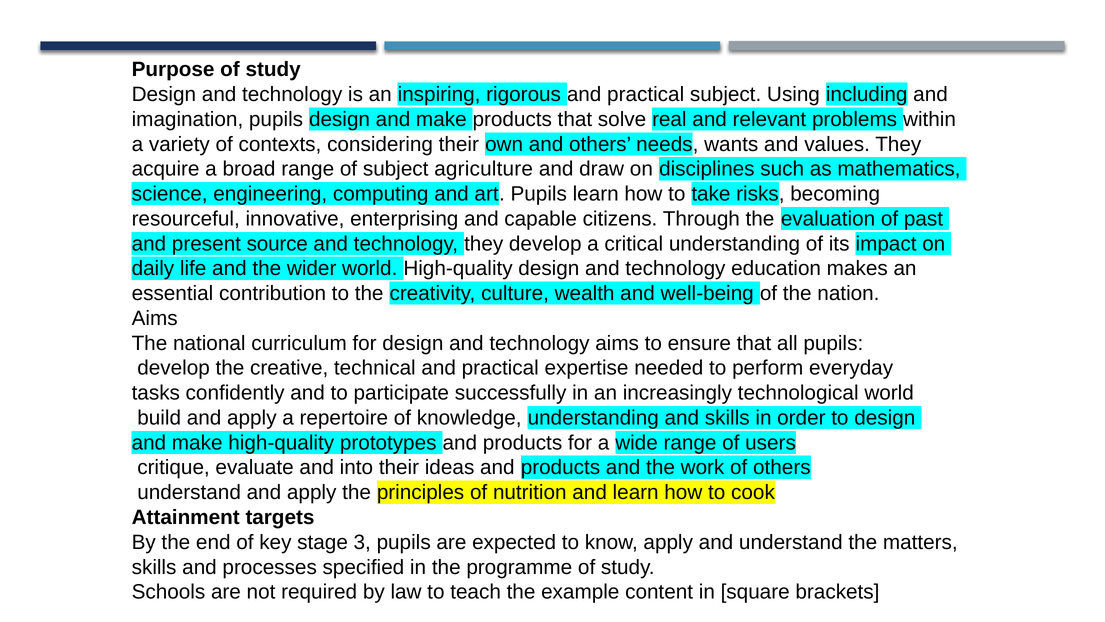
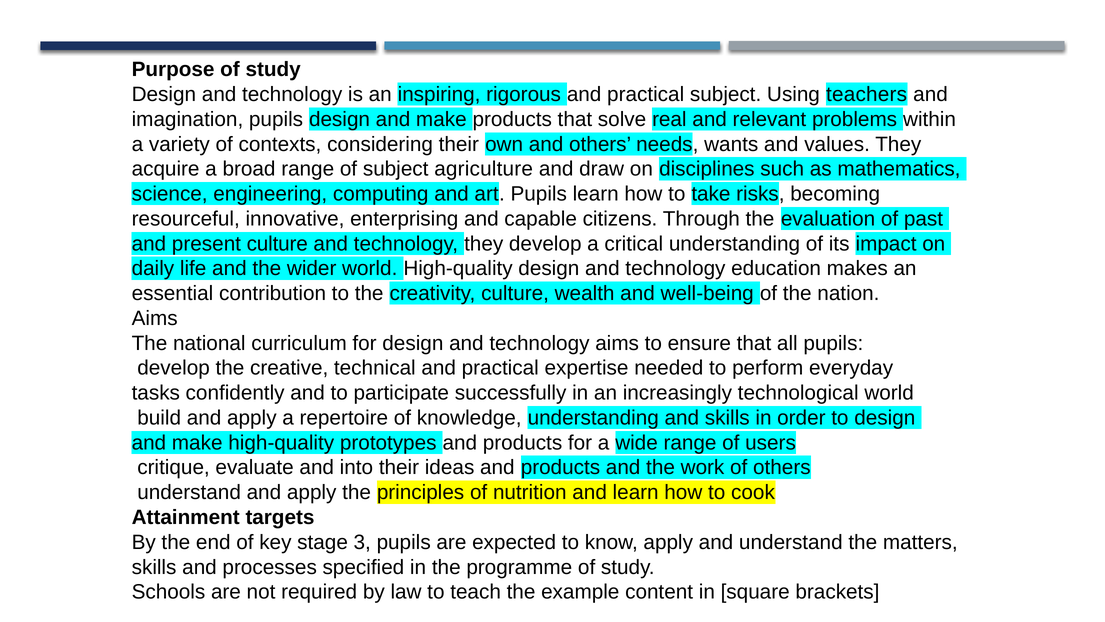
including: including -> teachers
present source: source -> culture
